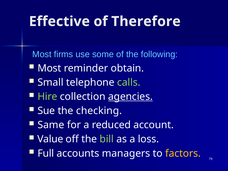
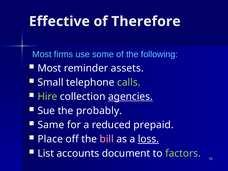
obtain: obtain -> assets
checking: checking -> probably
account: account -> prepaid
Value: Value -> Place
bill colour: light green -> pink
loss underline: none -> present
Full: Full -> List
managers: managers -> document
factors colour: yellow -> light green
